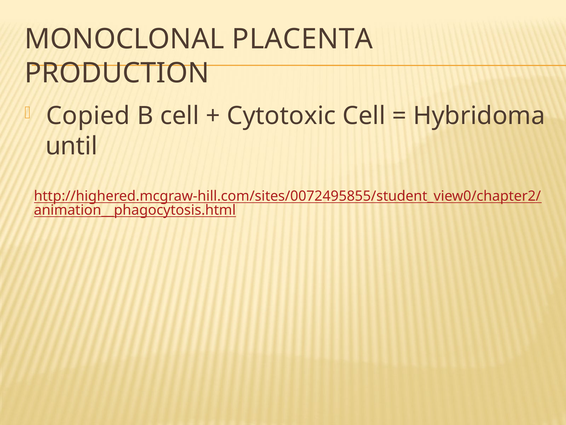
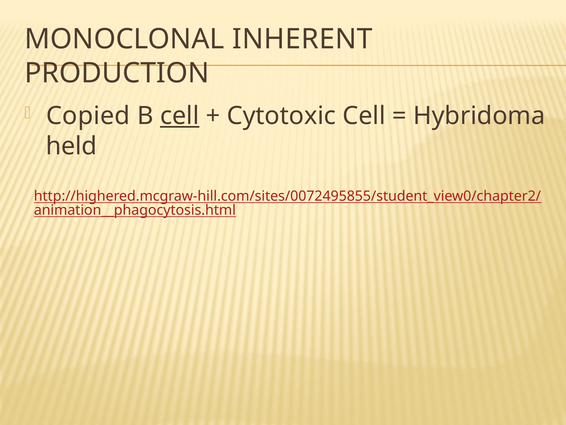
PLACENTA: PLACENTA -> INHERENT
cell at (180, 116) underline: none -> present
until: until -> held
